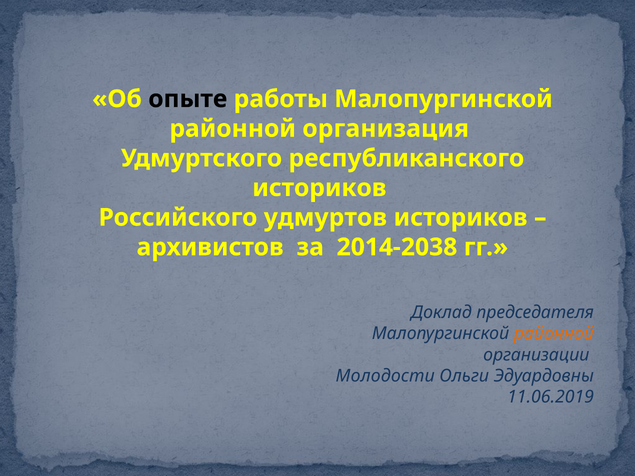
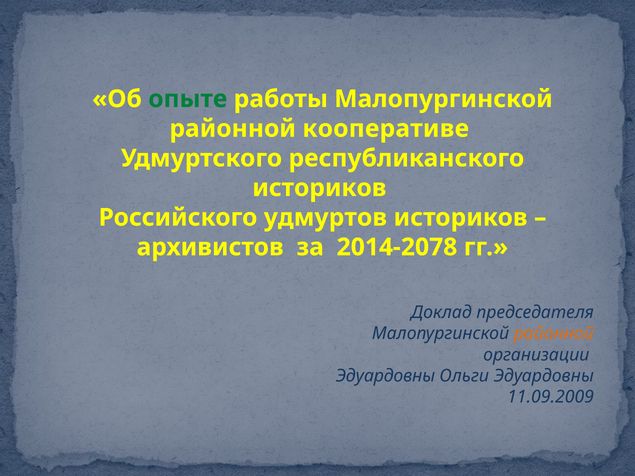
опыте colour: black -> green
организация: организация -> кооперативе
2014-2038: 2014-2038 -> 2014-2078
Молодости at (385, 376): Молодости -> Эдуардовны
11.06.2019: 11.06.2019 -> 11.09.2009
